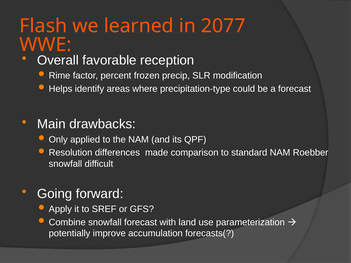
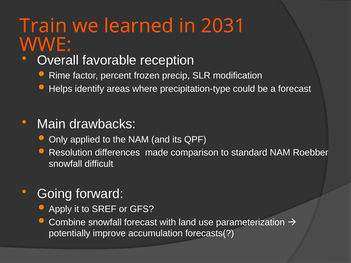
Flash: Flash -> Train
2077: 2077 -> 2031
